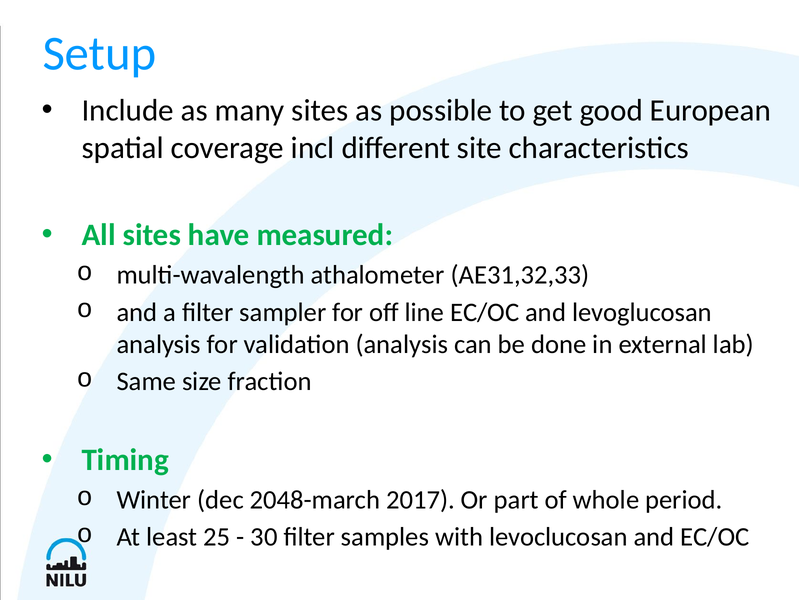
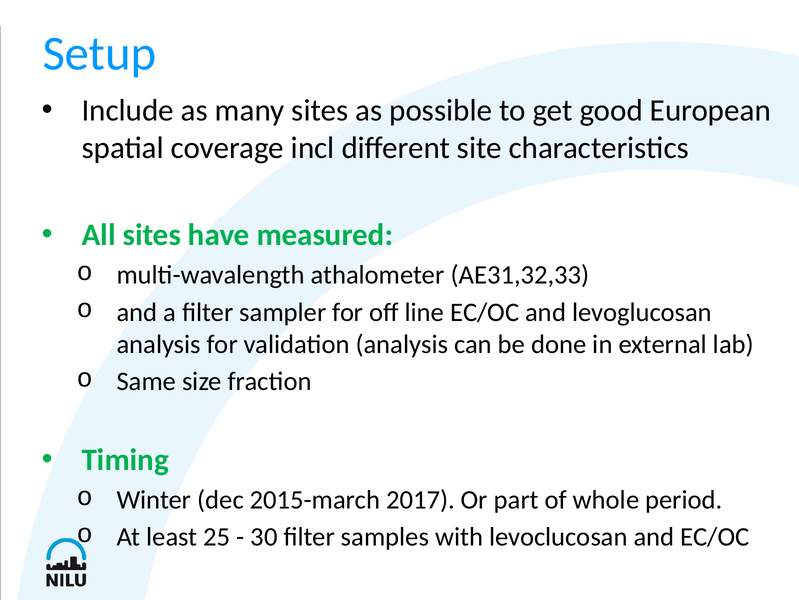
2048-march: 2048-march -> 2015-march
